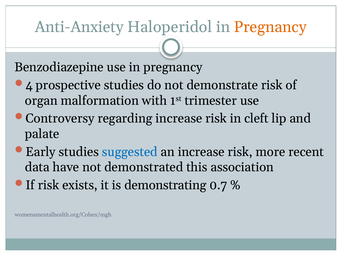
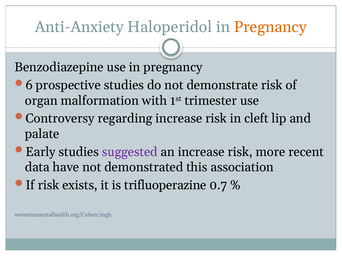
4: 4 -> 6
suggested colour: blue -> purple
demonstrating: demonstrating -> trifluoperazine
